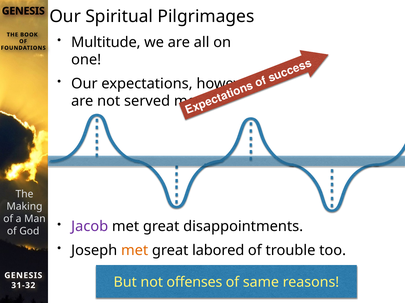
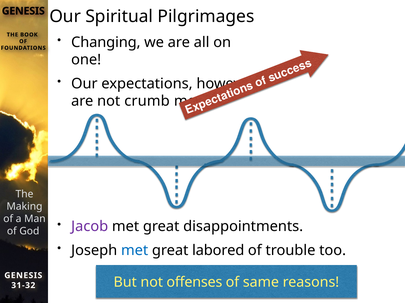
Multitude: Multitude -> Changing
served: served -> crumb
met at (135, 251) colour: orange -> blue
